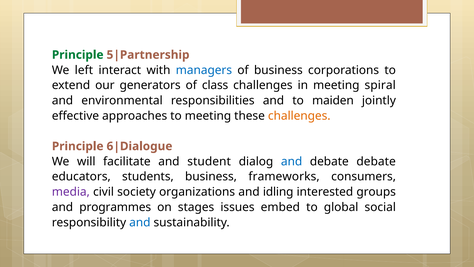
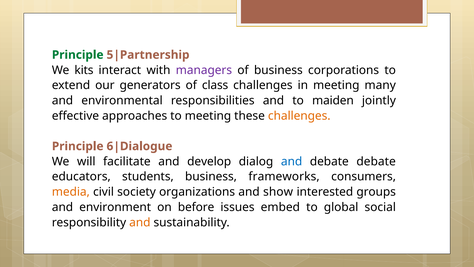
left: left -> kits
managers colour: blue -> purple
spiral: spiral -> many
student: student -> develop
media colour: purple -> orange
idling: idling -> show
programmes: programmes -> environment
stages: stages -> before
and at (140, 222) colour: blue -> orange
